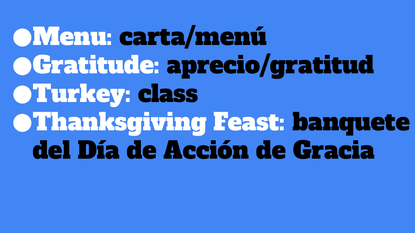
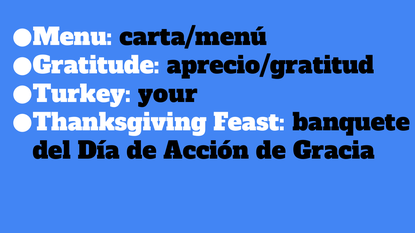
class: class -> your
